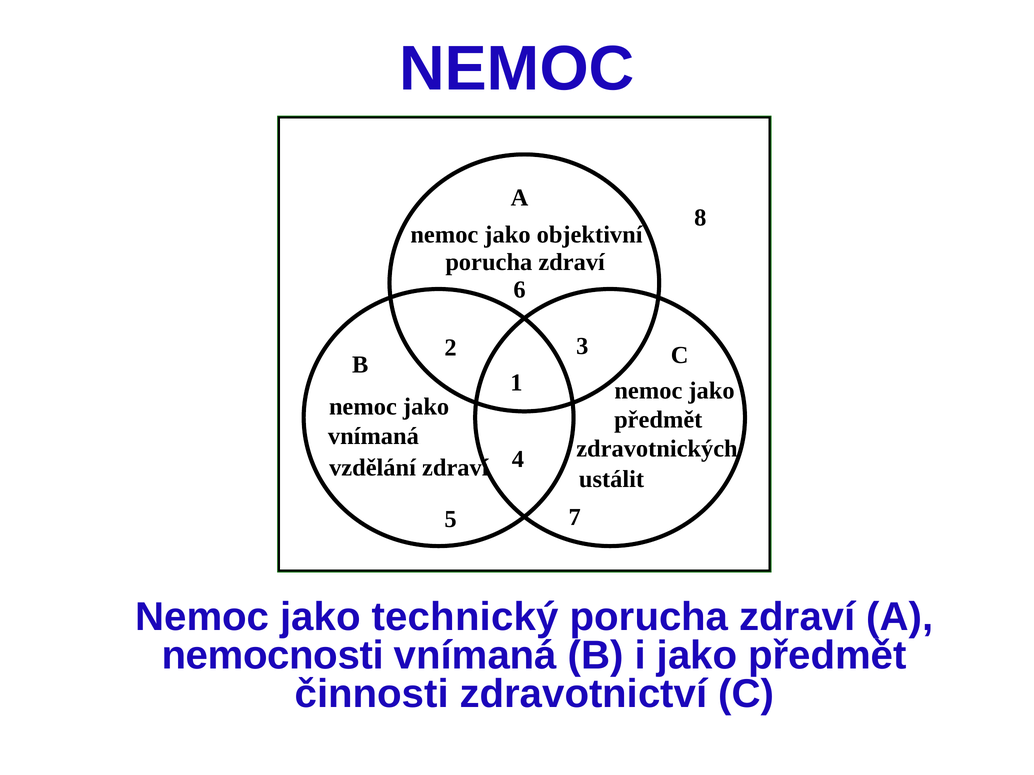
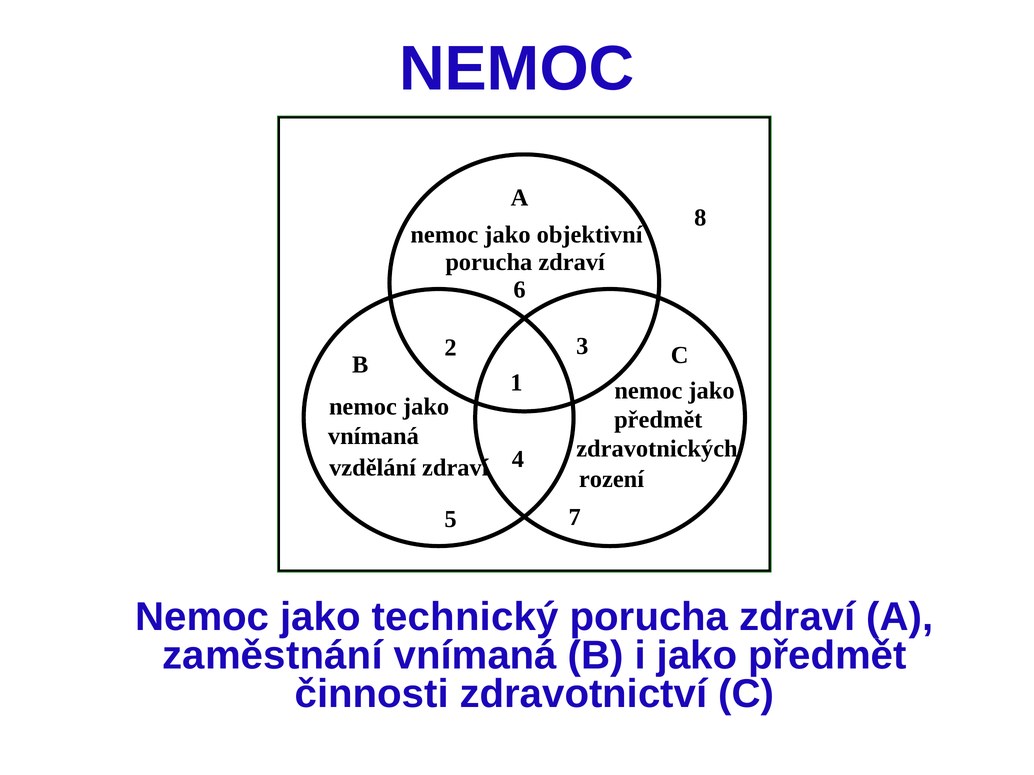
ustálit: ustálit -> rození
nemocnosti: nemocnosti -> zaměstnání
